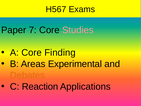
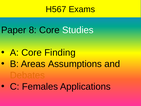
7: 7 -> 8
Studies colour: pink -> white
Experimental: Experimental -> Assumptions
Reaction: Reaction -> Females
